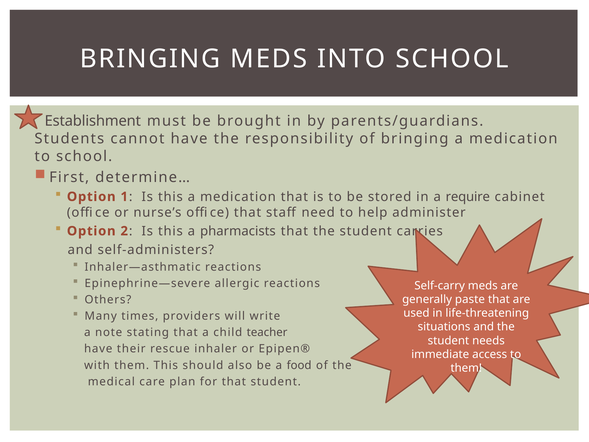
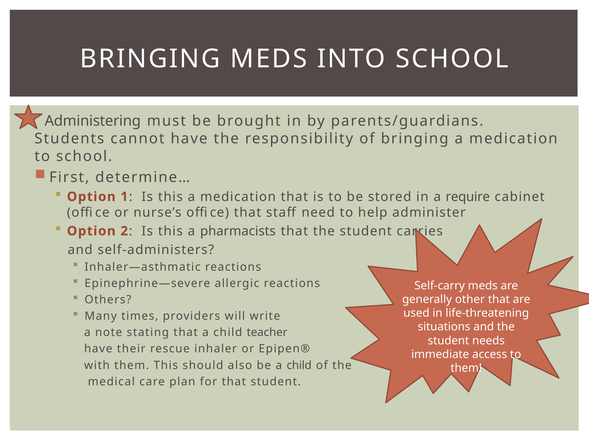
Establishment: Establishment -> Administering
paste: paste -> other
be a food: food -> child
